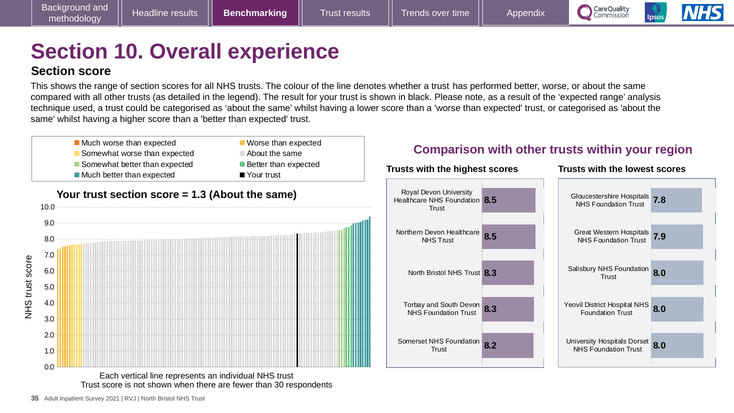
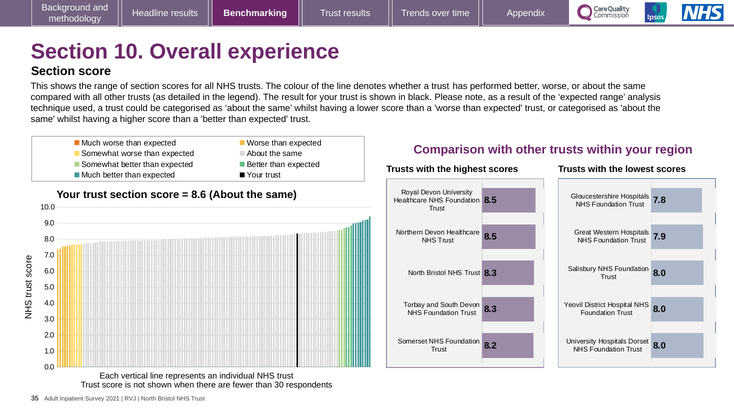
1.3: 1.3 -> 8.6
